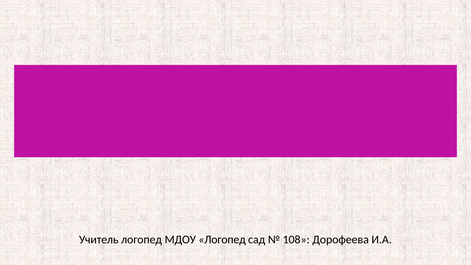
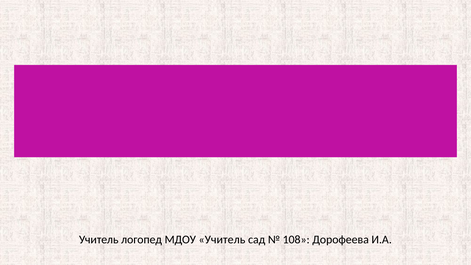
МДОУ Логопед: Логопед -> Учитель
